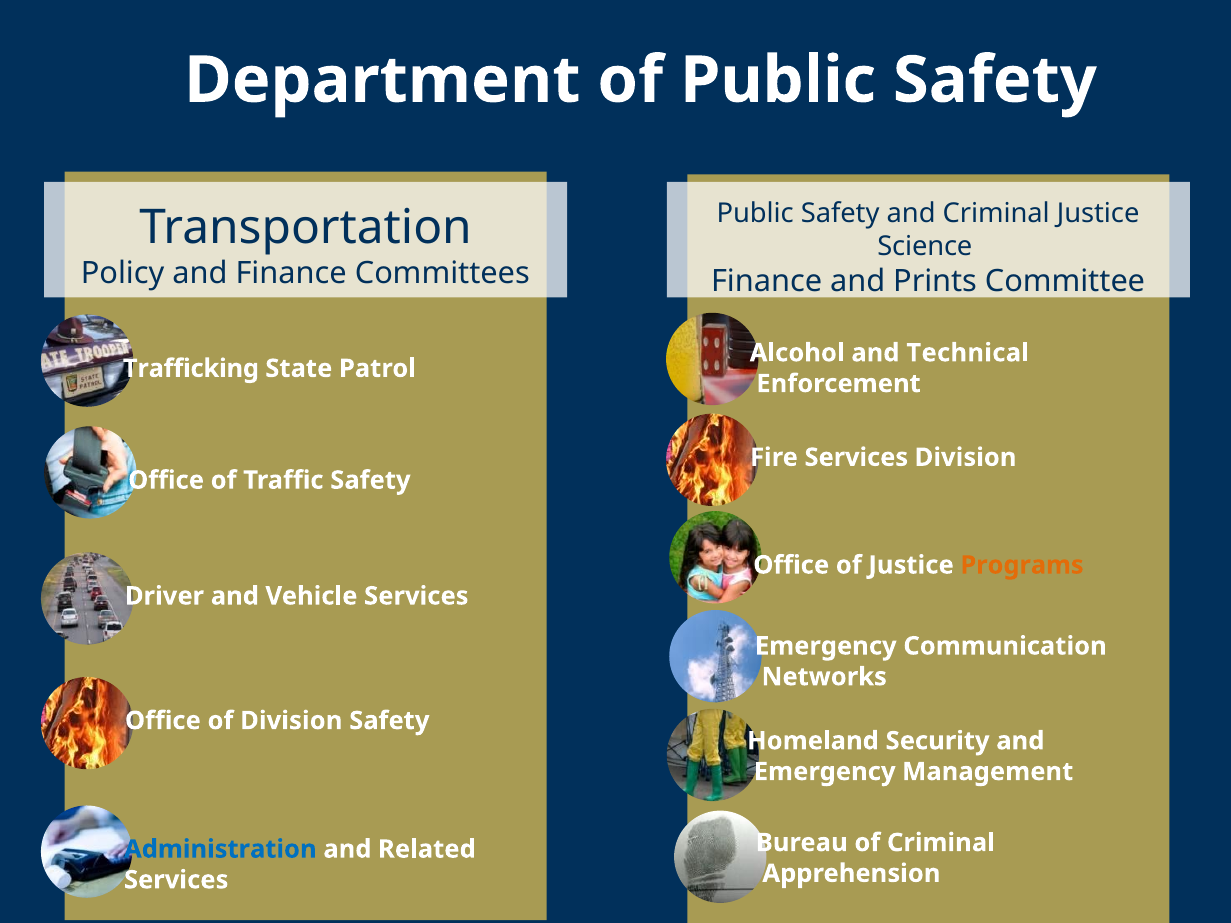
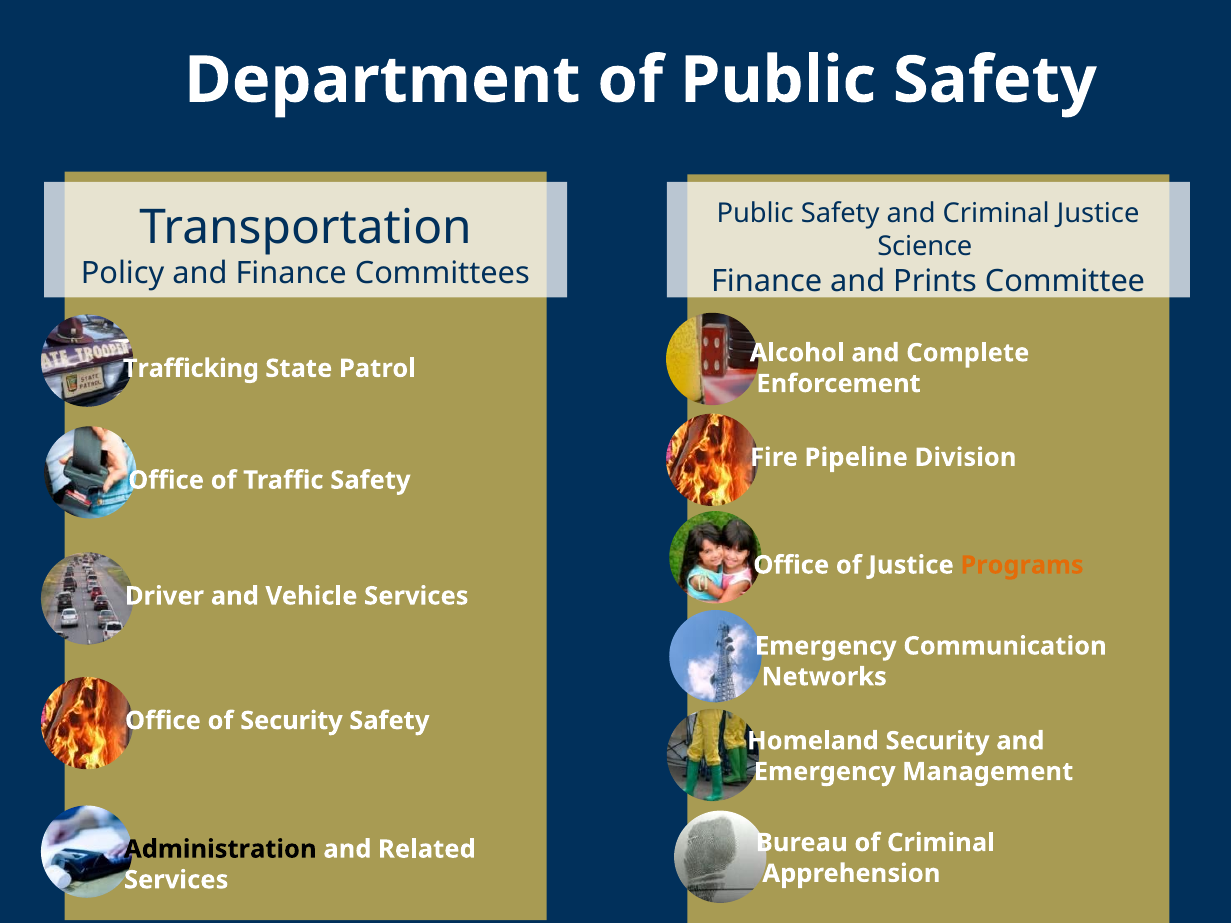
Technical: Technical -> Complete
Fire Services: Services -> Pipeline
of Division: Division -> Security
Administration colour: blue -> black
